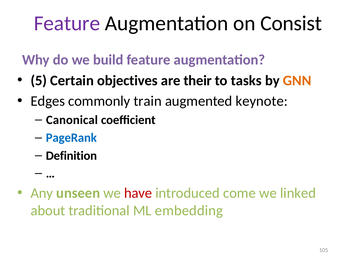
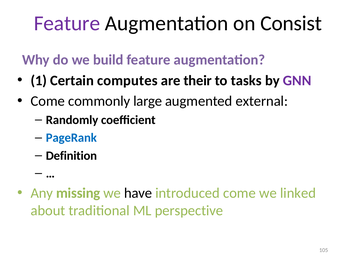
5: 5 -> 1
objectives: objectives -> computes
GNN colour: orange -> purple
Edges at (48, 101): Edges -> Come
train: train -> large
keynote: keynote -> external
Canonical: Canonical -> Randomly
unseen: unseen -> missing
have colour: red -> black
embedding: embedding -> perspective
